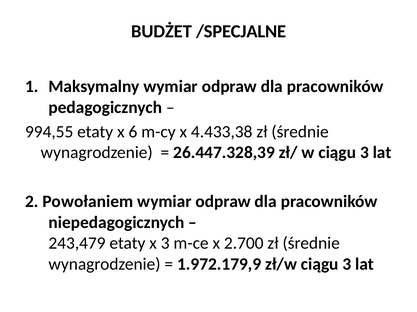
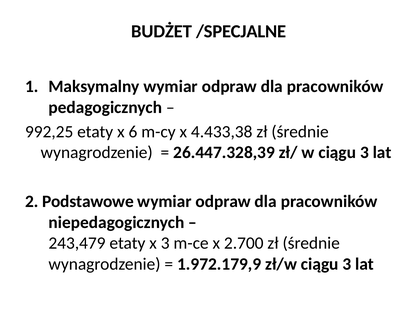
994,55: 994,55 -> 992,25
Powołaniem: Powołaniem -> Podstawowe
